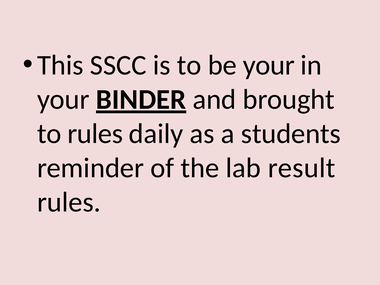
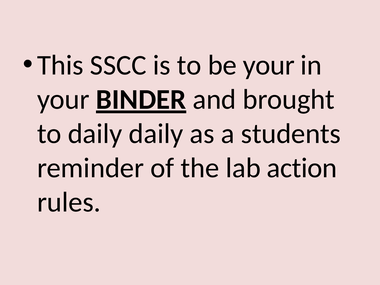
to rules: rules -> daily
result: result -> action
